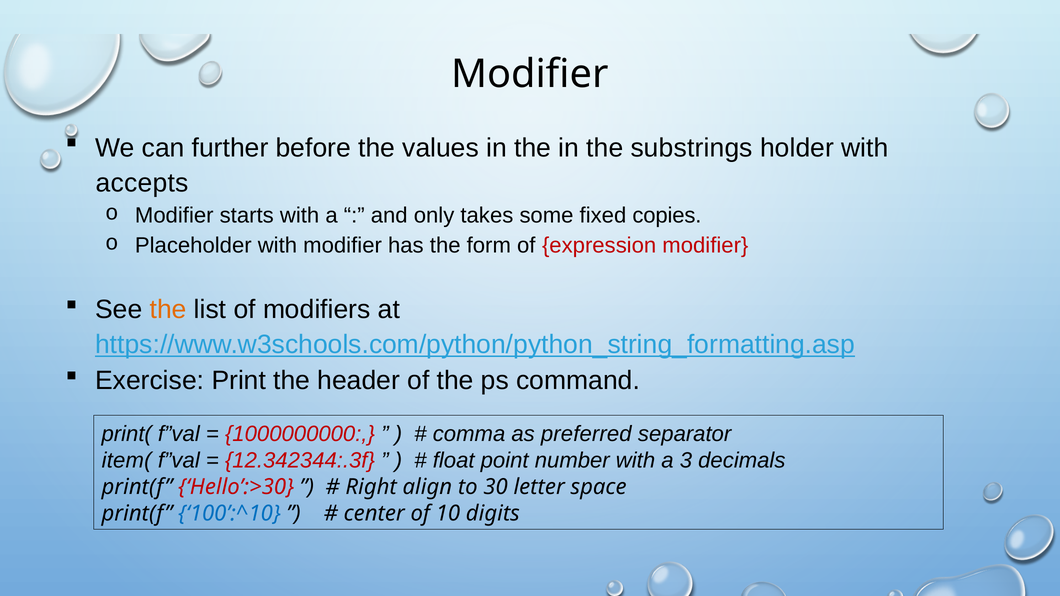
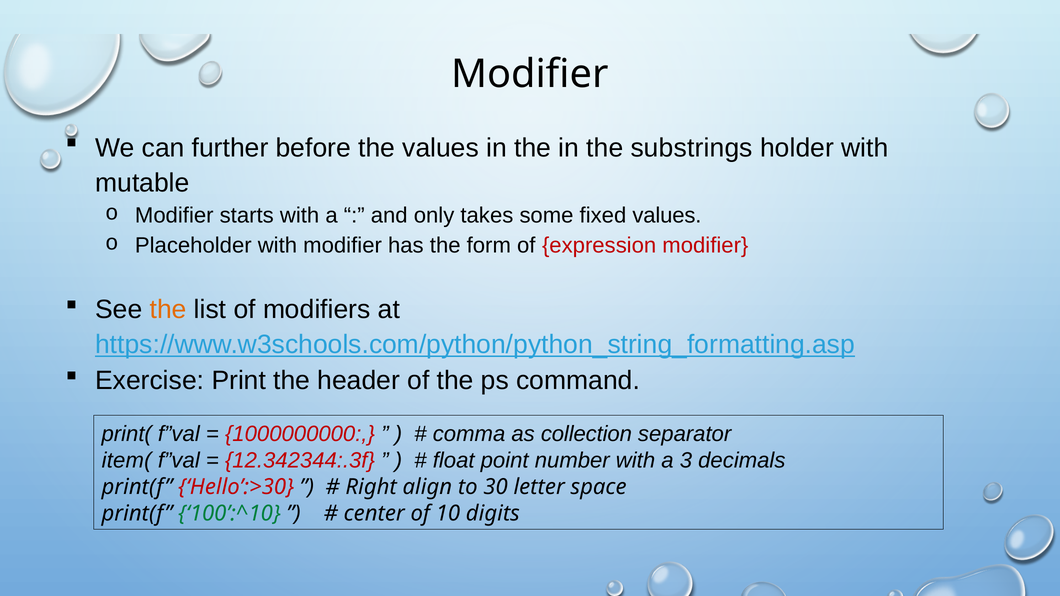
accepts: accepts -> mutable
fixed copies: copies -> values
preferred: preferred -> collection
100’:^10 colour: blue -> green
